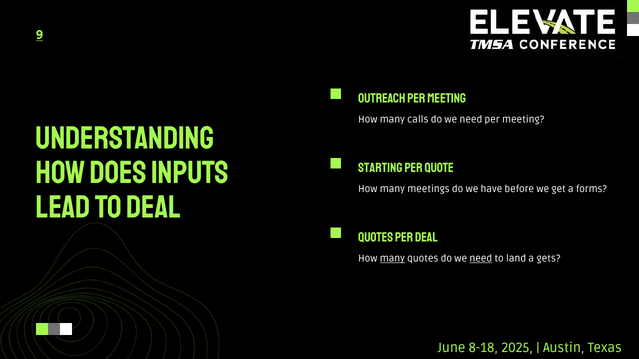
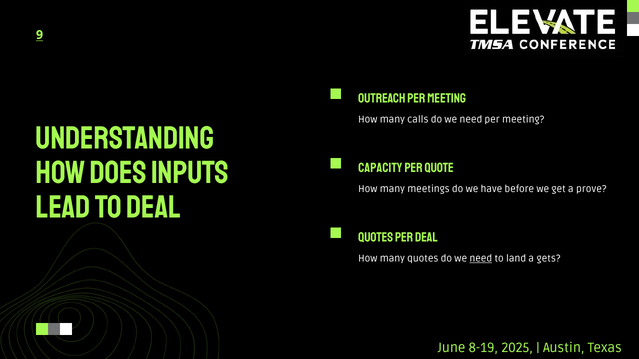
Starting: Starting -> Capacity
forms: forms -> prove
many at (392, 259) underline: present -> none
8-18: 8-18 -> 8-19
